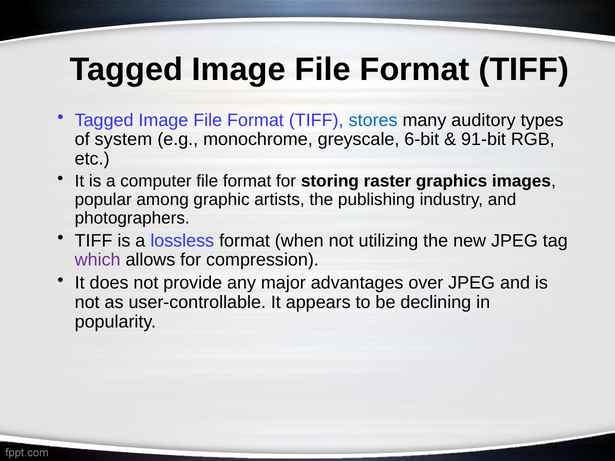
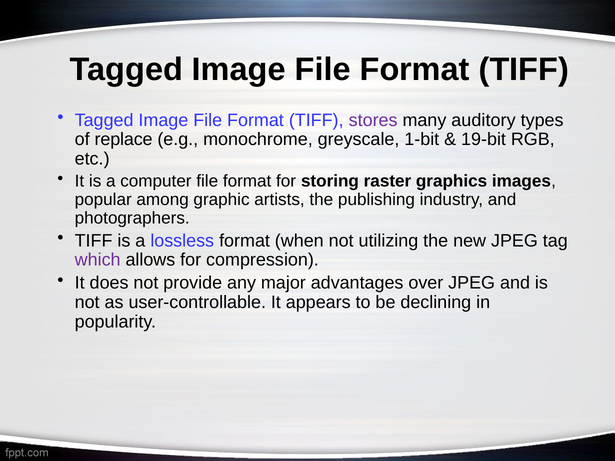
stores colour: blue -> purple
system: system -> replace
6-bit: 6-bit -> 1-bit
91-bit: 91-bit -> 19-bit
